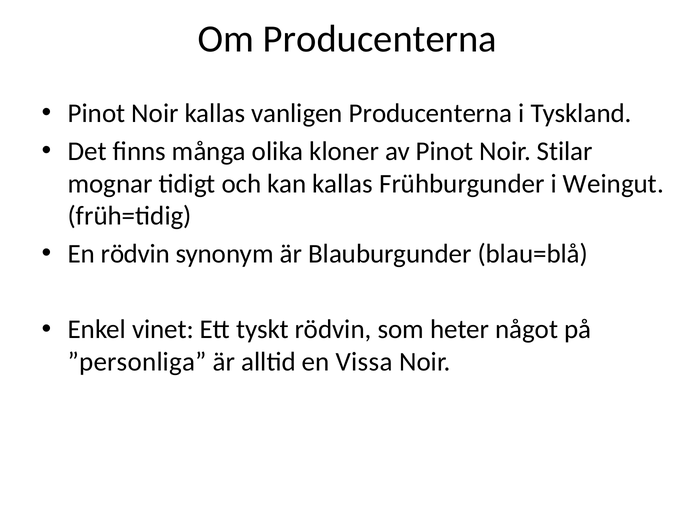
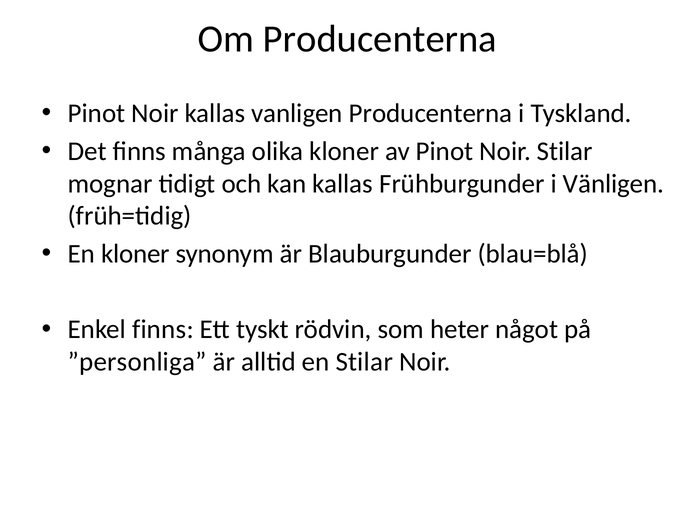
Weingut: Weingut -> Vänligen
En rödvin: rödvin -> kloner
Enkel vinet: vinet -> finns
en Vissa: Vissa -> Stilar
